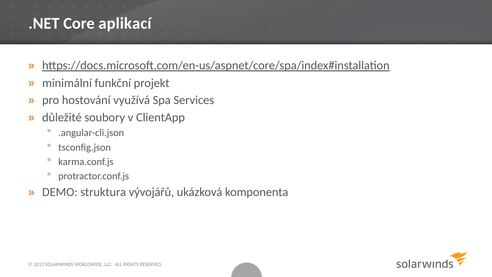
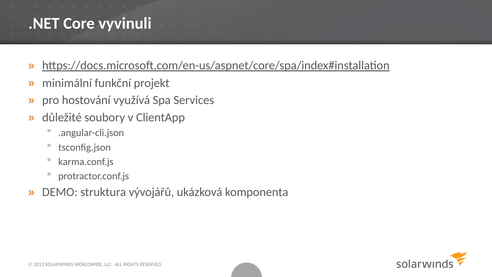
aplikací: aplikací -> vyvinuli
